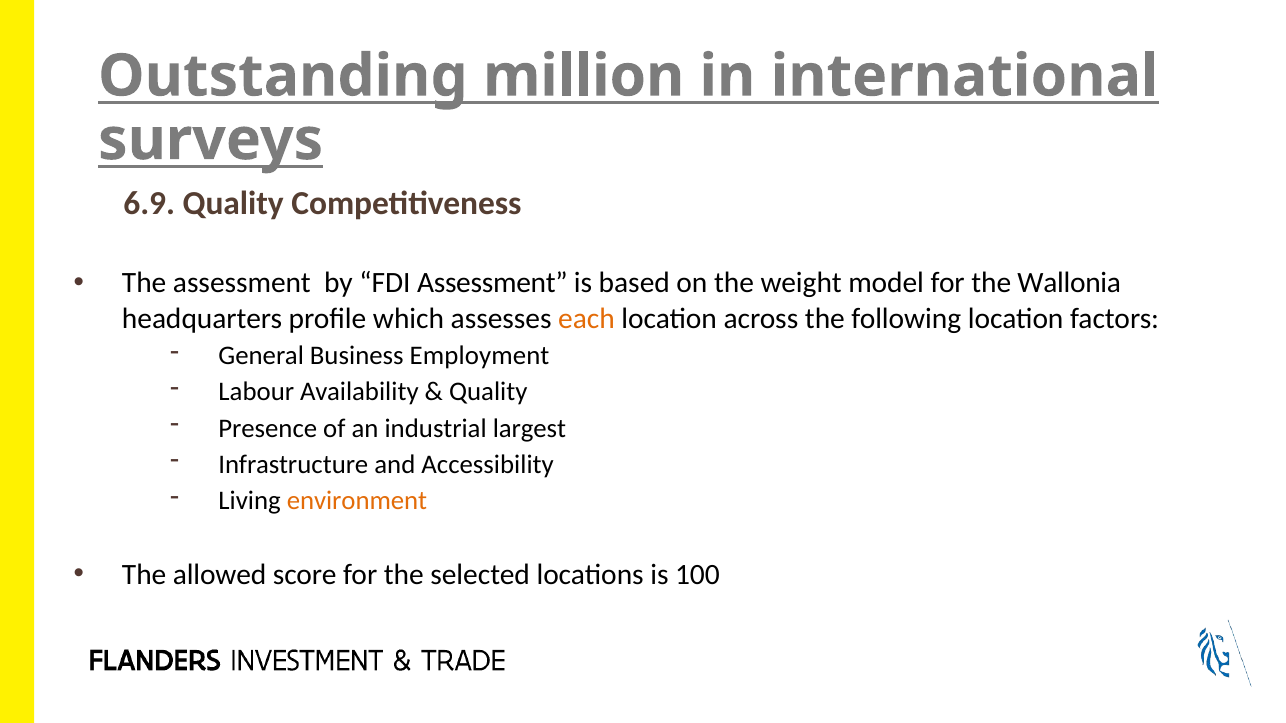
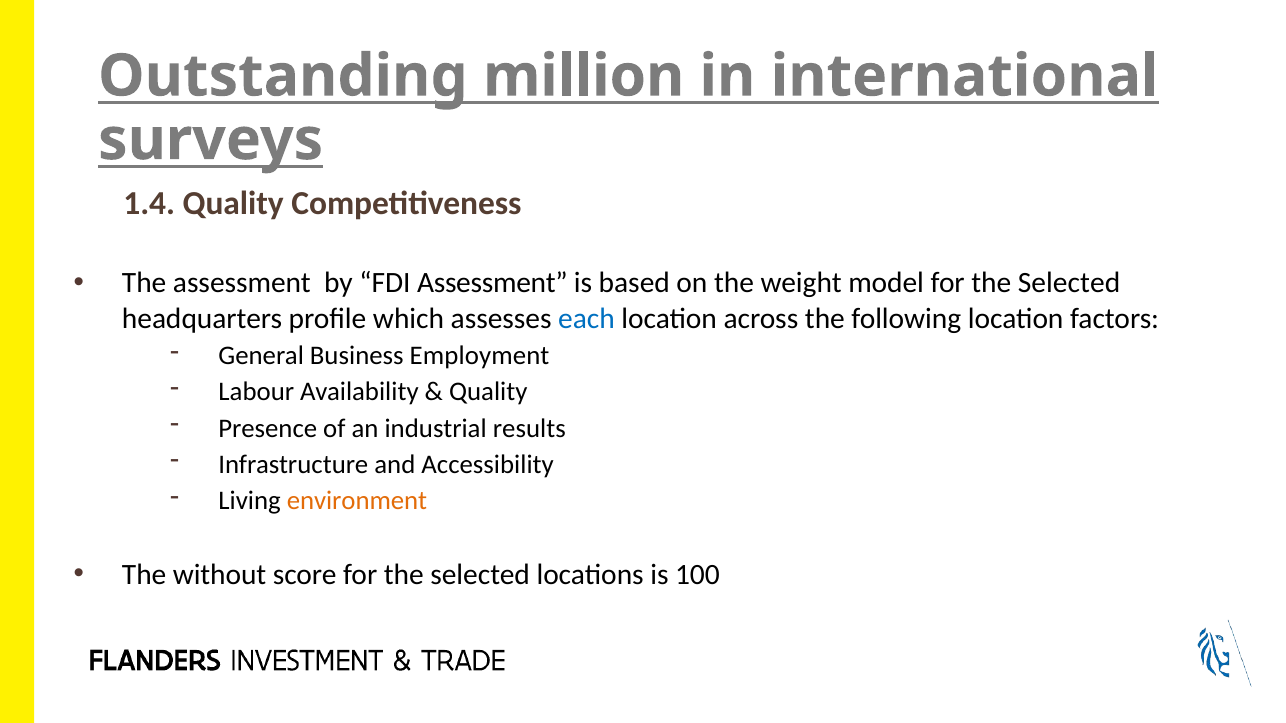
6.9: 6.9 -> 1.4
model for the Wallonia: Wallonia -> Selected
each colour: orange -> blue
largest: largest -> results
allowed: allowed -> without
